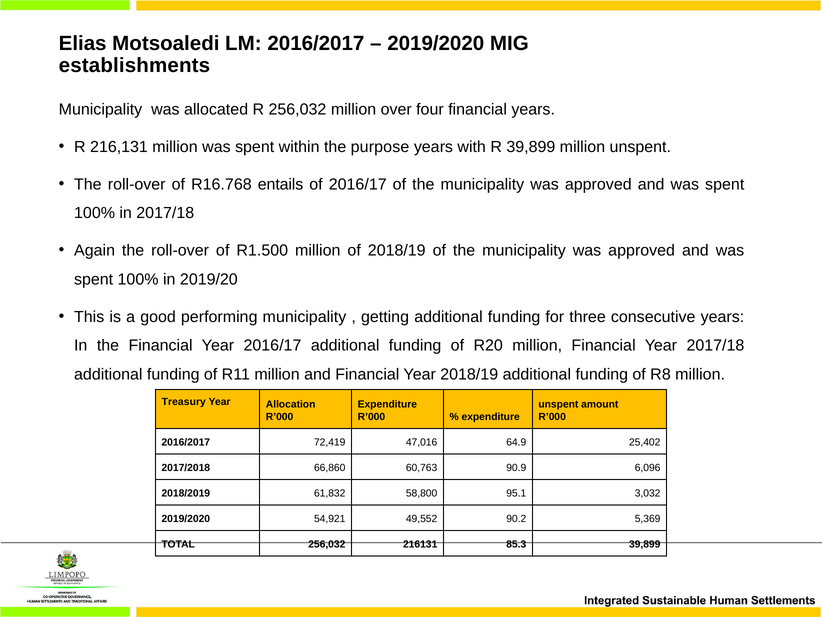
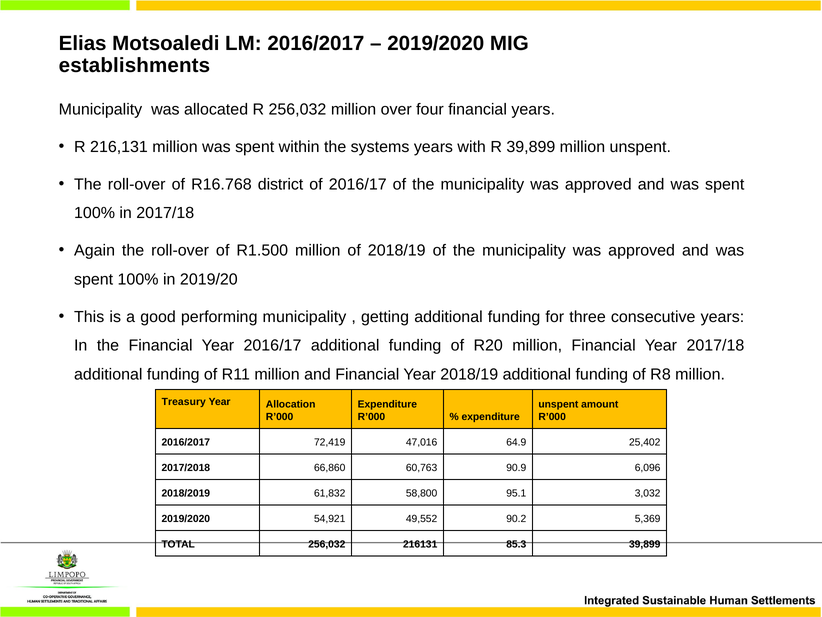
purpose: purpose -> systems
entails: entails -> district
